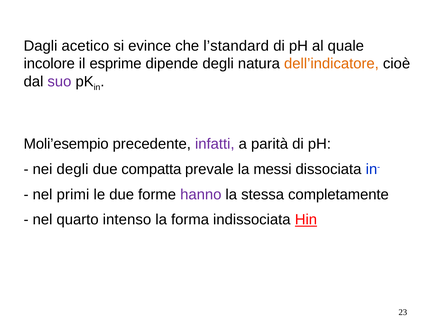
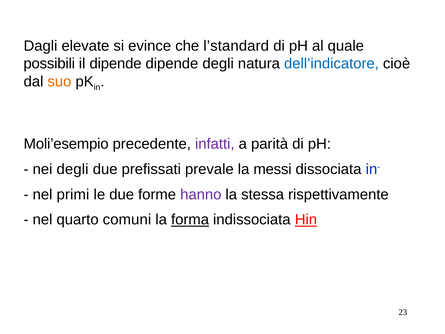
acetico: acetico -> elevate
incolore: incolore -> possibili
il esprime: esprime -> dipende
dell’indicatore colour: orange -> blue
suo colour: purple -> orange
compatta: compatta -> prefissati
completamente: completamente -> rispettivamente
intenso: intenso -> comuni
forma underline: none -> present
